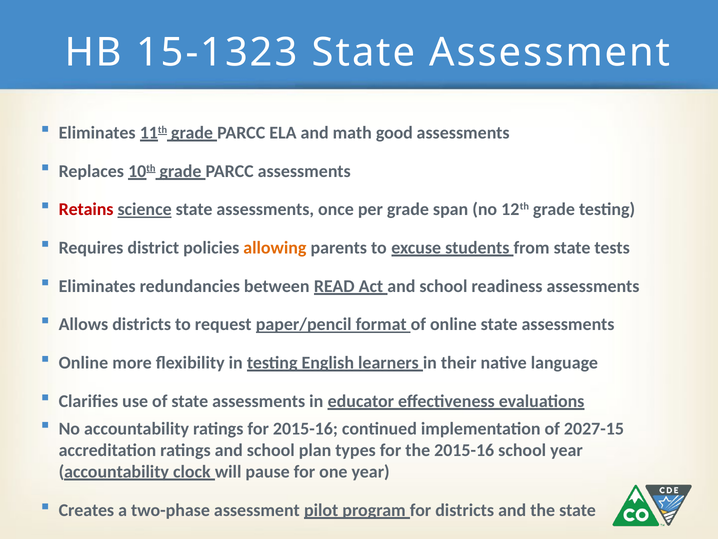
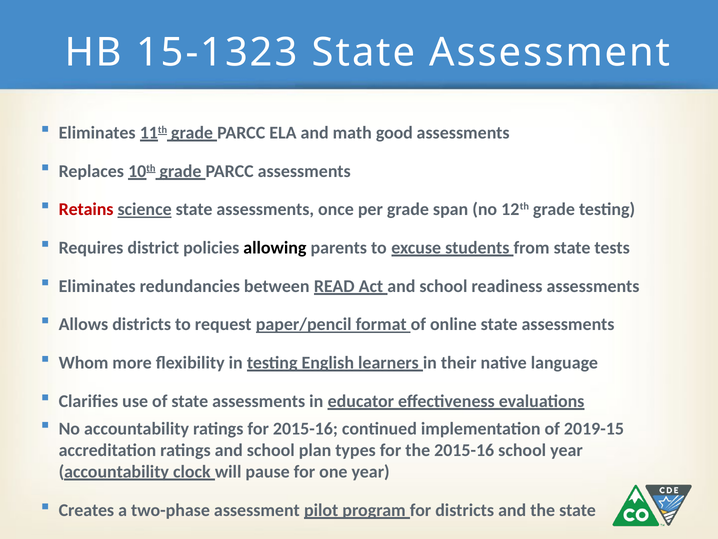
allowing colour: orange -> black
Online at (83, 362): Online -> Whom
2027-15: 2027-15 -> 2019-15
